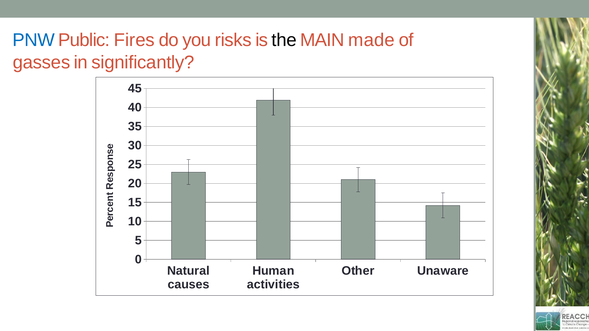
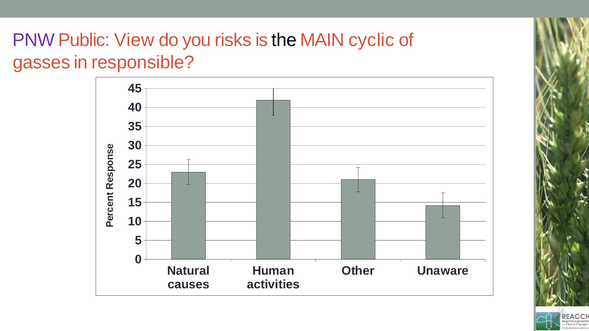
PNW colour: blue -> purple
Fires: Fires -> View
made: made -> cyclic
significantly: significantly -> responsible
